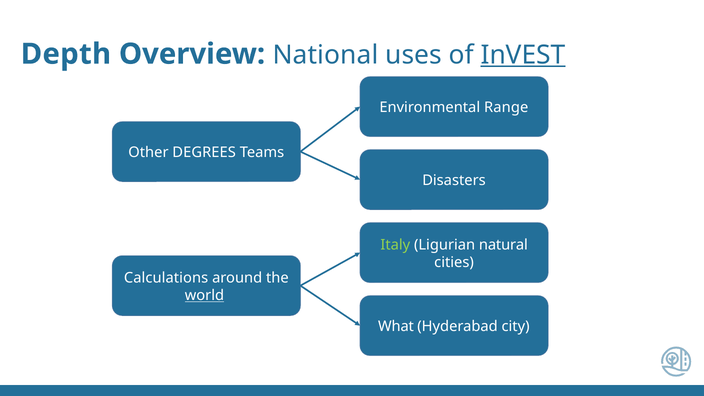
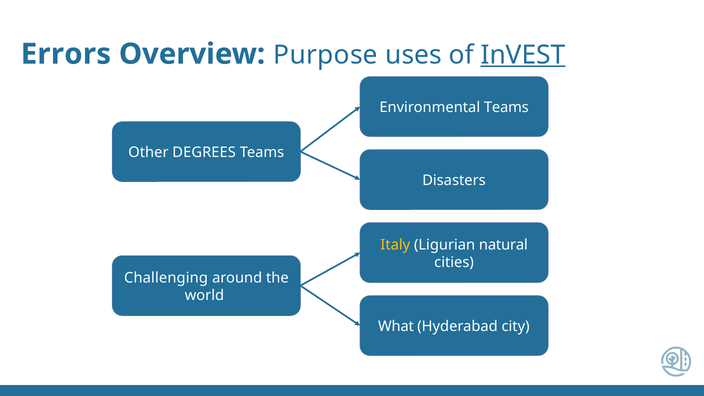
Depth: Depth -> Errors
National: National -> Purpose
Environmental Range: Range -> Teams
Italy colour: light green -> yellow
Calculations: Calculations -> Challenging
world underline: present -> none
